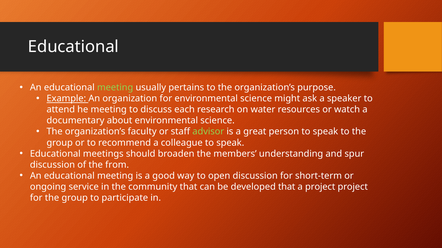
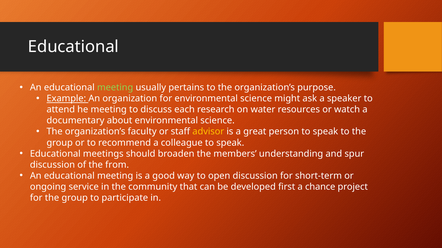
advisor colour: light green -> yellow
developed that: that -> first
a project: project -> chance
